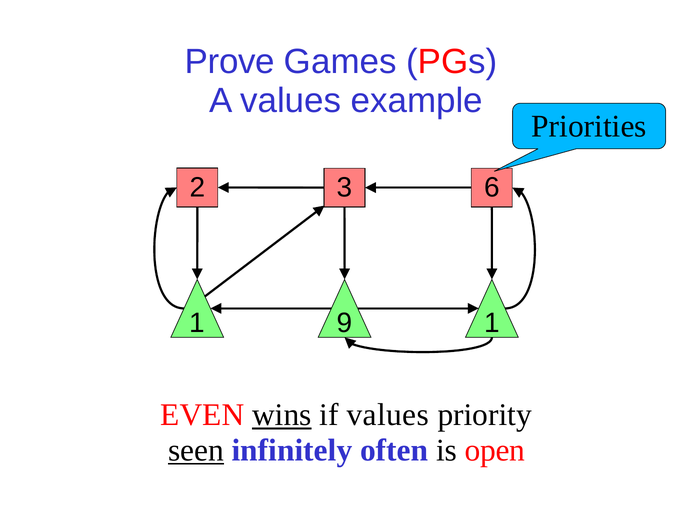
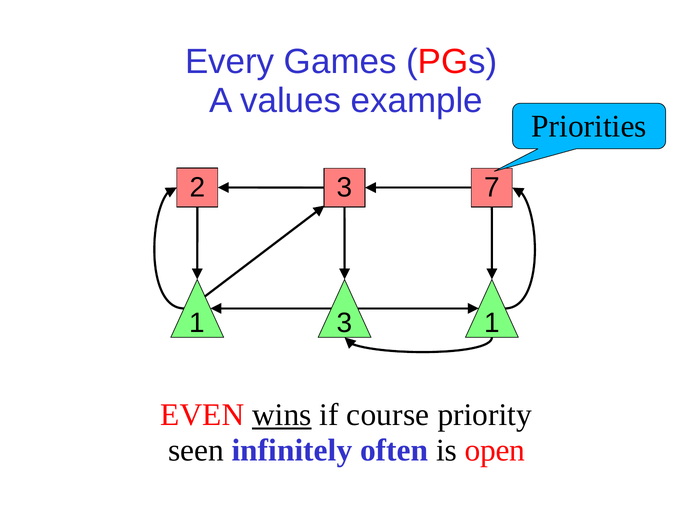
Prove: Prove -> Every
6: 6 -> 7
9 at (345, 323): 9 -> 3
if values: values -> course
seen underline: present -> none
